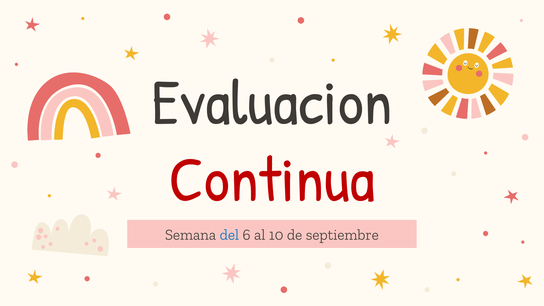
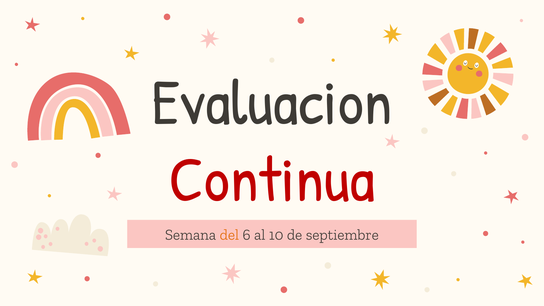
del colour: blue -> orange
